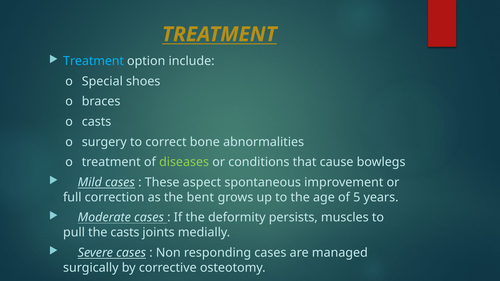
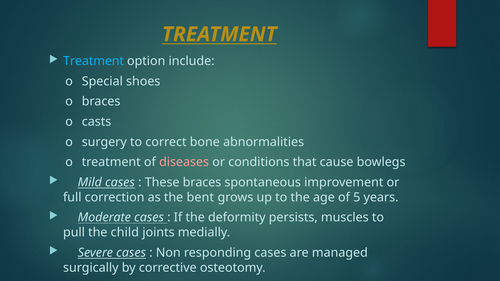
diseases colour: light green -> pink
These aspect: aspect -> braces
the casts: casts -> child
